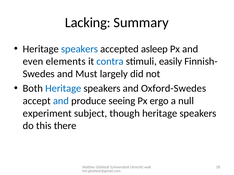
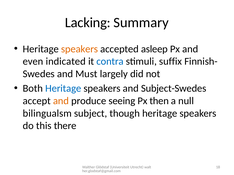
speakers at (80, 49) colour: blue -> orange
elements: elements -> indicated
easily: easily -> suffix
Oxford-Swedes: Oxford-Swedes -> Subject-Swedes
and at (61, 101) colour: blue -> orange
ergo: ergo -> then
experiment: experiment -> bilingualsm
